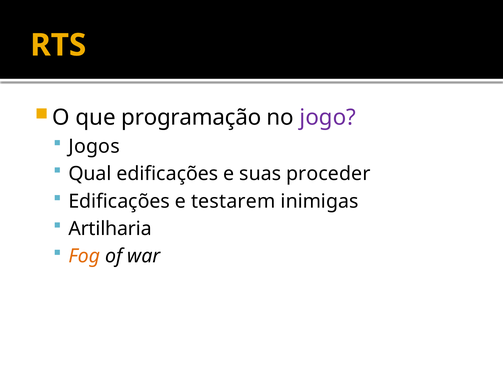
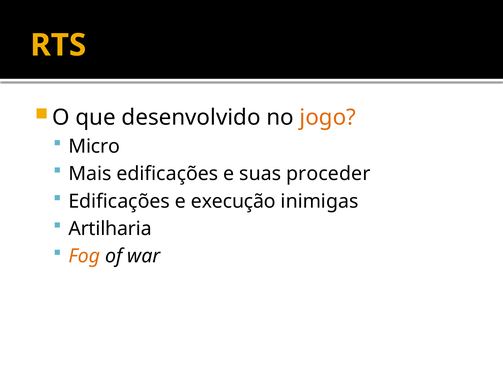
programação: programação -> desenvolvido
jogo colour: purple -> orange
Jogos: Jogos -> Micro
Qual: Qual -> Mais
testarem: testarem -> execução
